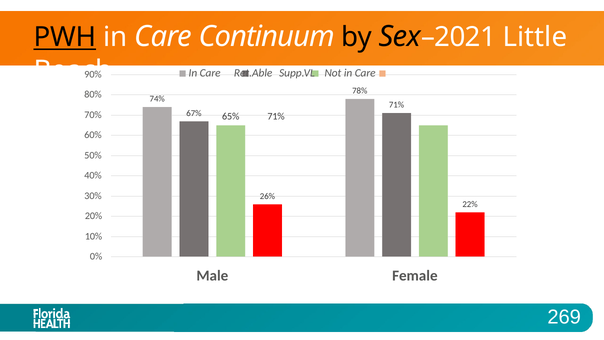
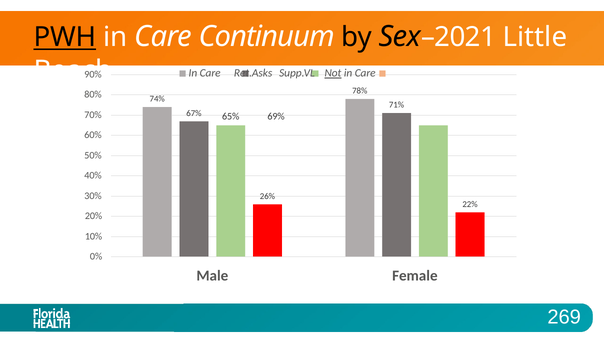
Ret.Able: Ret.Able -> Ret.Asks
Not underline: none -> present
65% 71%: 71% -> 69%
